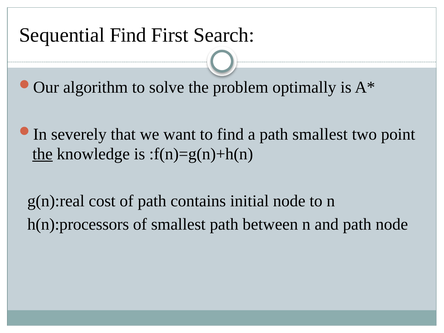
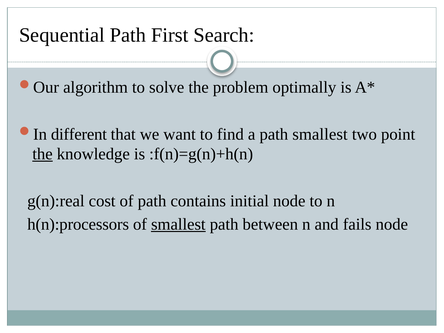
Sequential Find: Find -> Path
severely: severely -> different
smallest at (178, 224) underline: none -> present
and path: path -> fails
